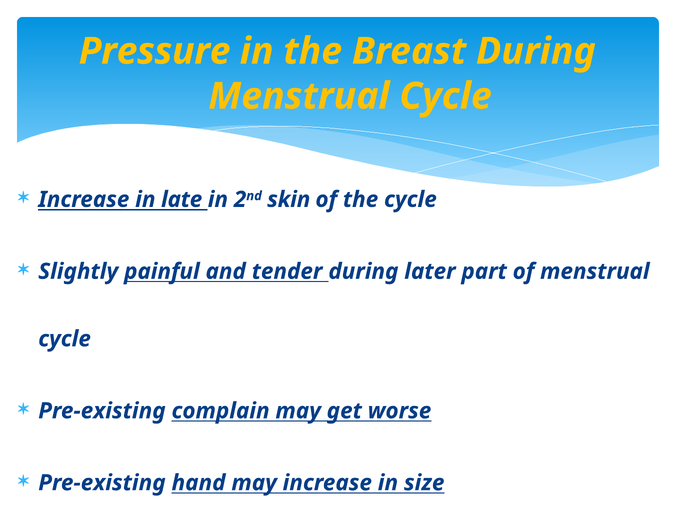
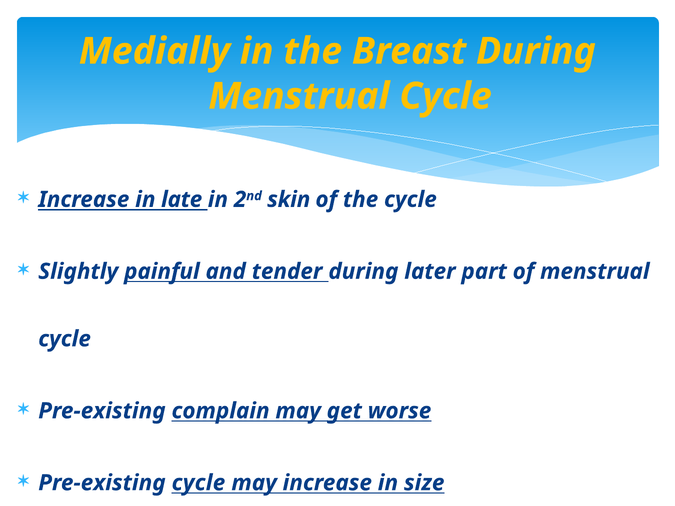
Pressure: Pressure -> Medially
Pre-existing hand: hand -> cycle
